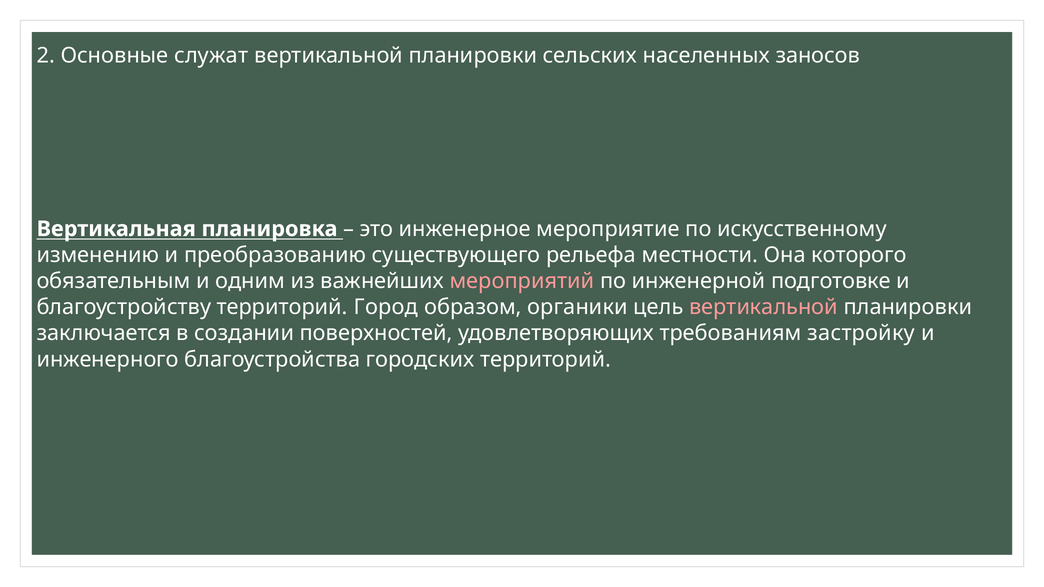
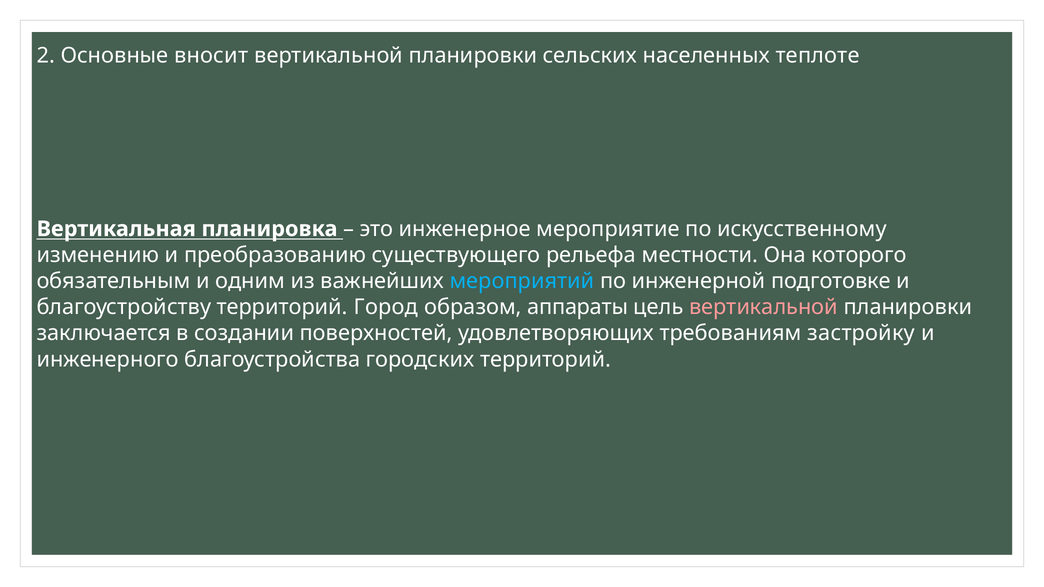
служат: служат -> вносит
заносов: заносов -> теплоте
мероприятий colour: pink -> light blue
органики: органики -> аппараты
